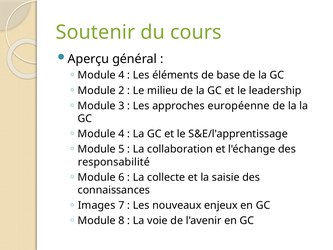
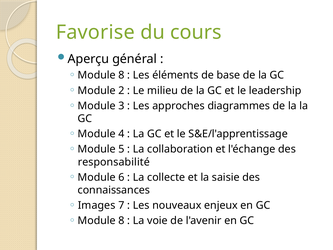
Soutenir: Soutenir -> Favorise
4 at (121, 75): 4 -> 8
européenne: européenne -> diagrammes
